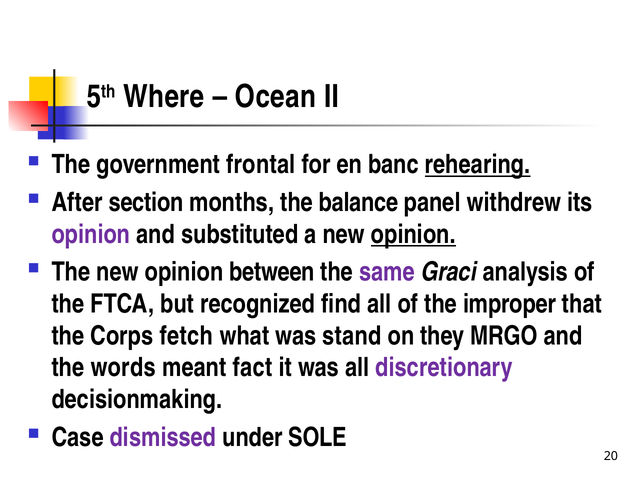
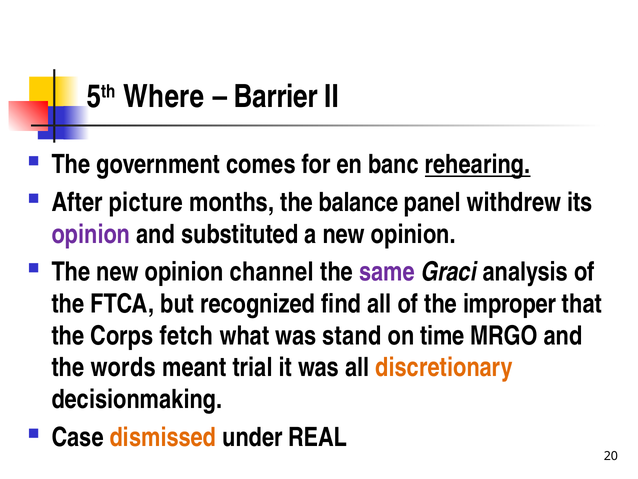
Ocean: Ocean -> Barrier
frontal: frontal -> comes
section: section -> picture
opinion at (413, 234) underline: present -> none
between: between -> channel
they: they -> time
fact: fact -> trial
discretionary colour: purple -> orange
dismissed colour: purple -> orange
SOLE: SOLE -> REAL
